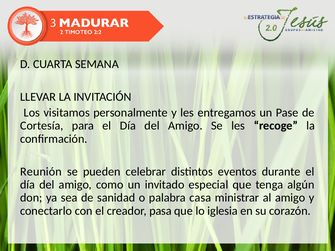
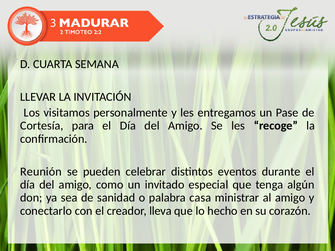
pasa: pasa -> lleva
iglesia: iglesia -> hecho
